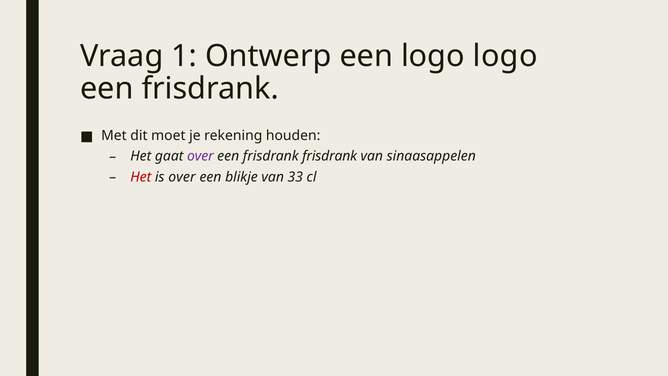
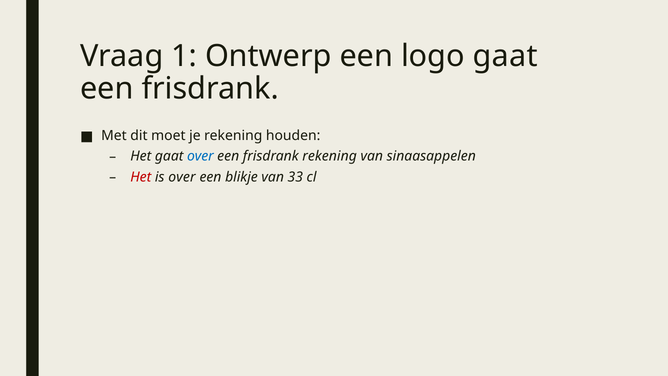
logo logo: logo -> gaat
over at (200, 156) colour: purple -> blue
frisdrank frisdrank: frisdrank -> rekening
